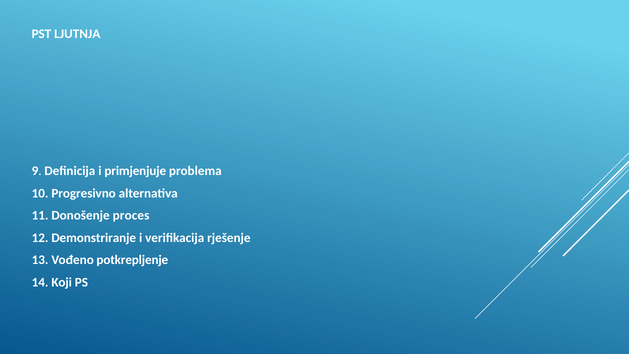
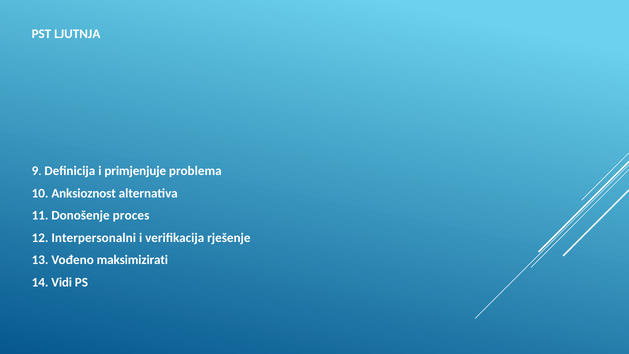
Progresivno: Progresivno -> Anksioznost
Demonstriranje: Demonstriranje -> Interpersonalni
potkrepljenje: potkrepljenje -> maksimizirati
Koji: Koji -> Vidi
